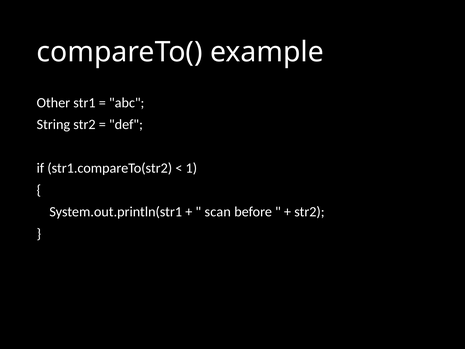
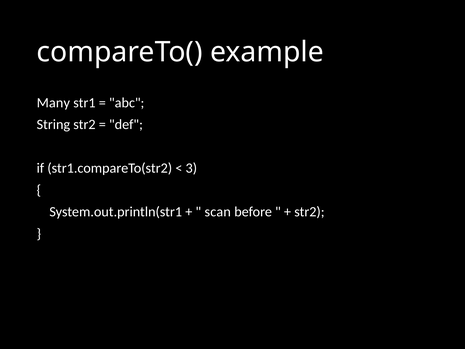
Other: Other -> Many
1: 1 -> 3
